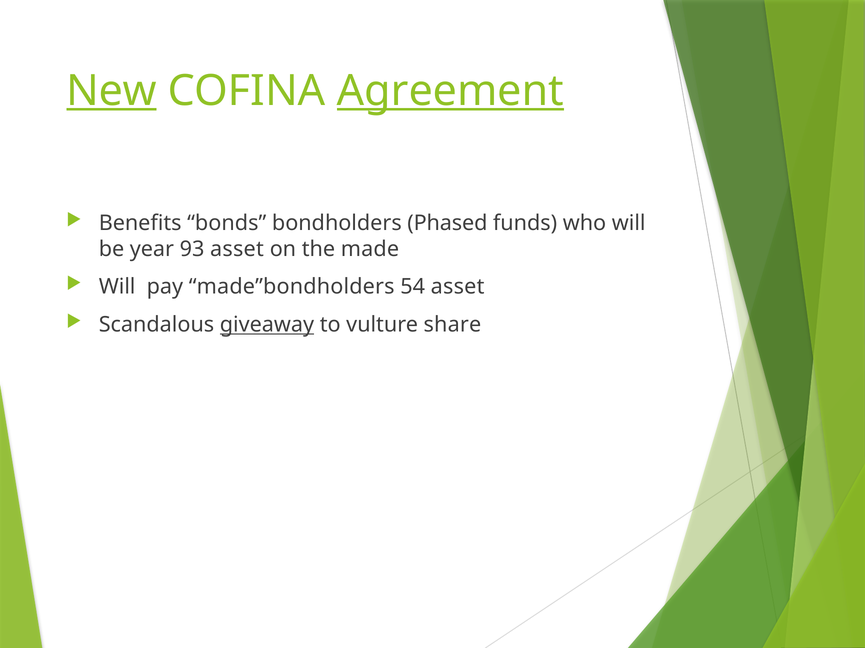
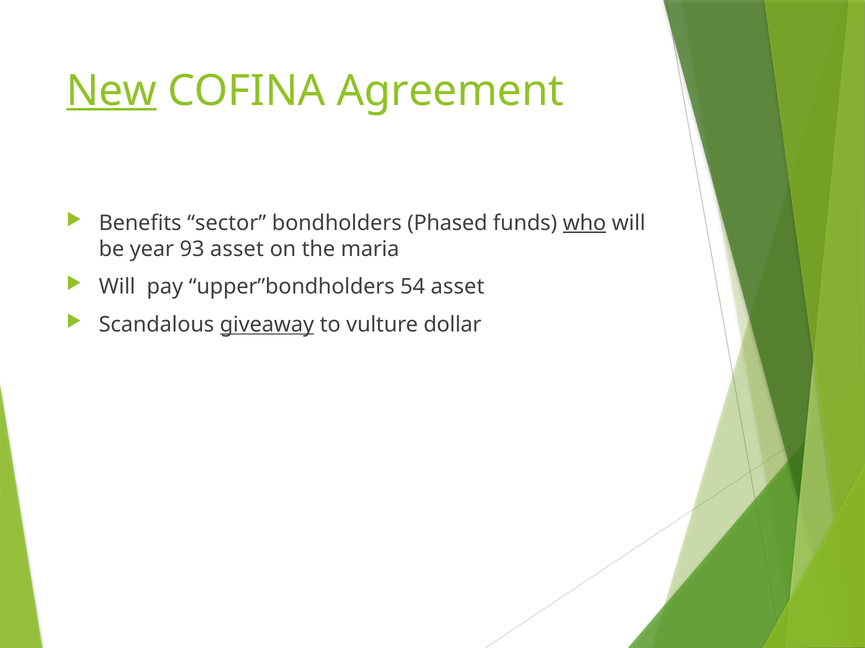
Agreement underline: present -> none
bonds: bonds -> sector
who underline: none -> present
made: made -> maria
made”bondholders: made”bondholders -> upper”bondholders
share: share -> dollar
